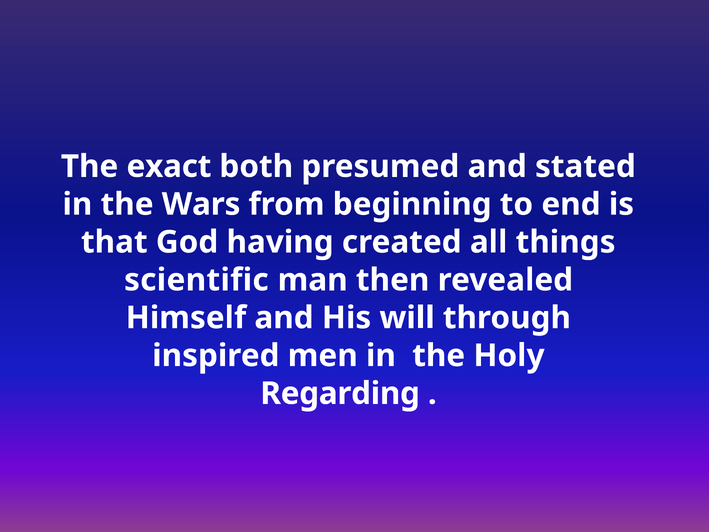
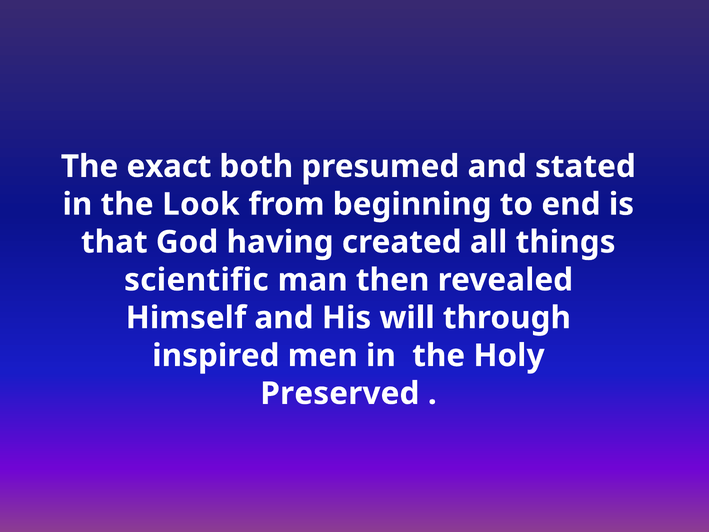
Wars: Wars -> Look
Regarding: Regarding -> Preserved
